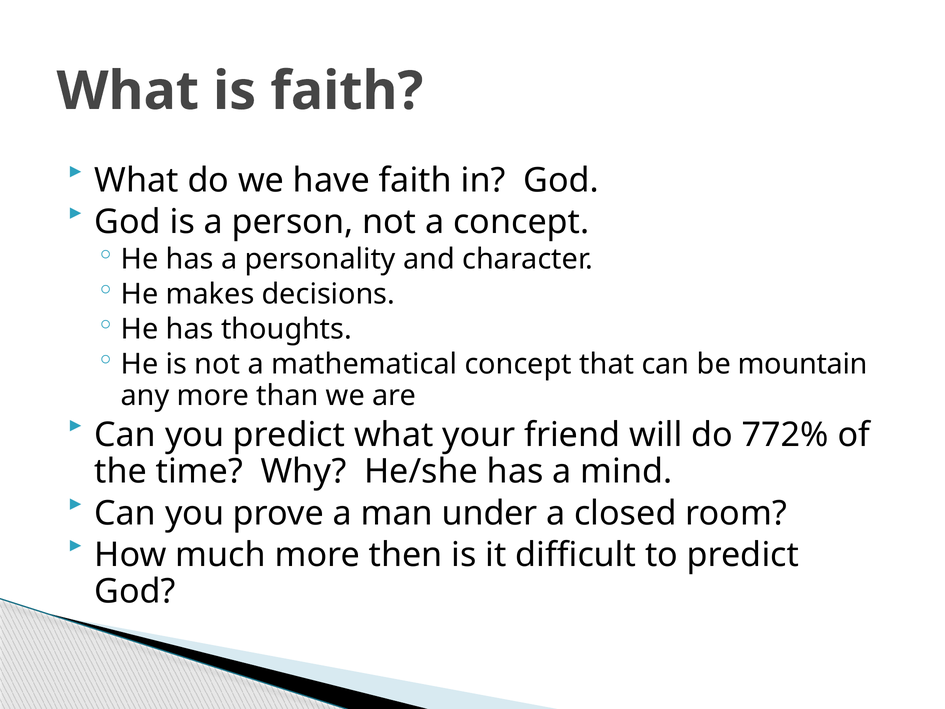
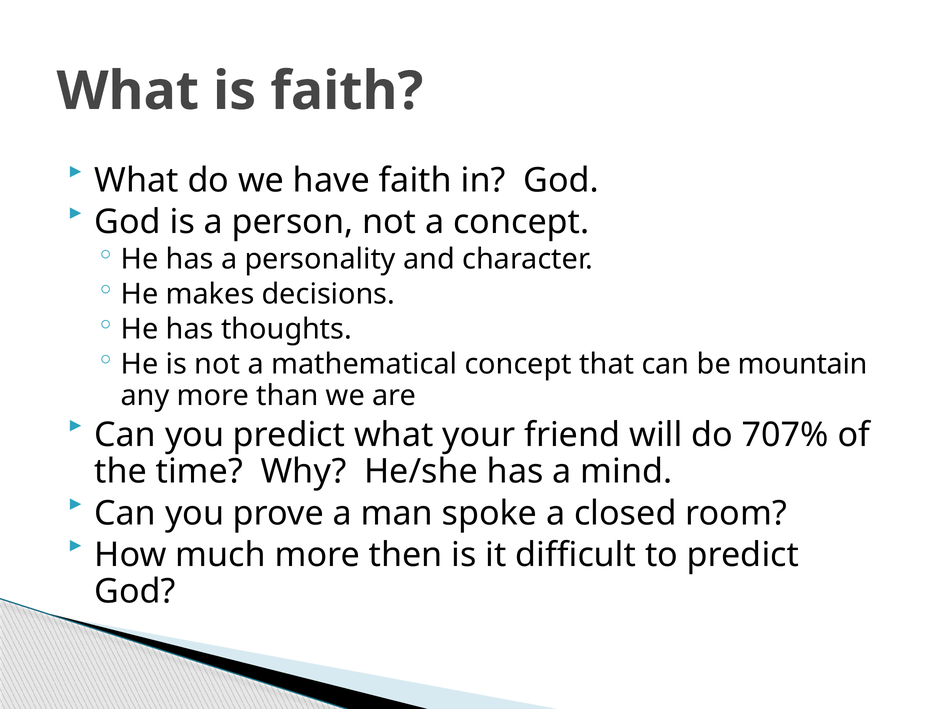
772%: 772% -> 707%
under: under -> spoke
